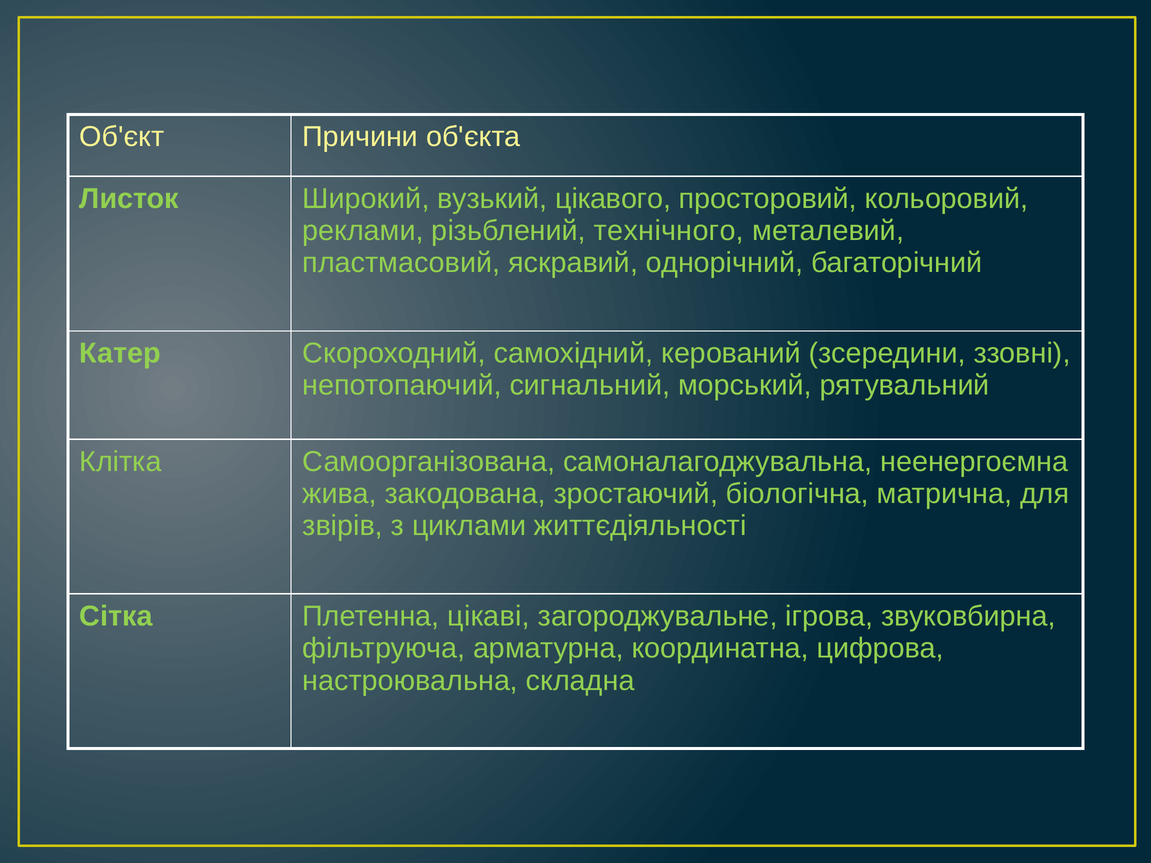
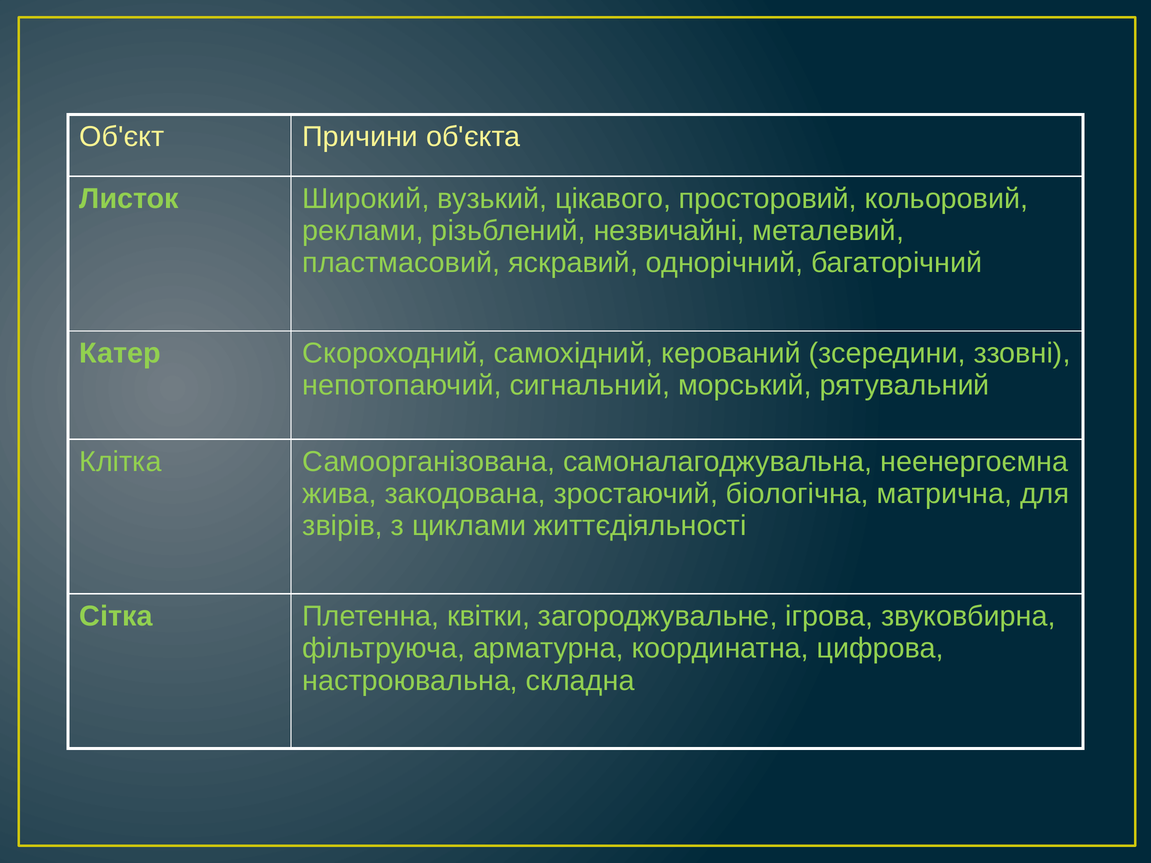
технічного: технічного -> незвичайні
цікаві: цікаві -> квітки
